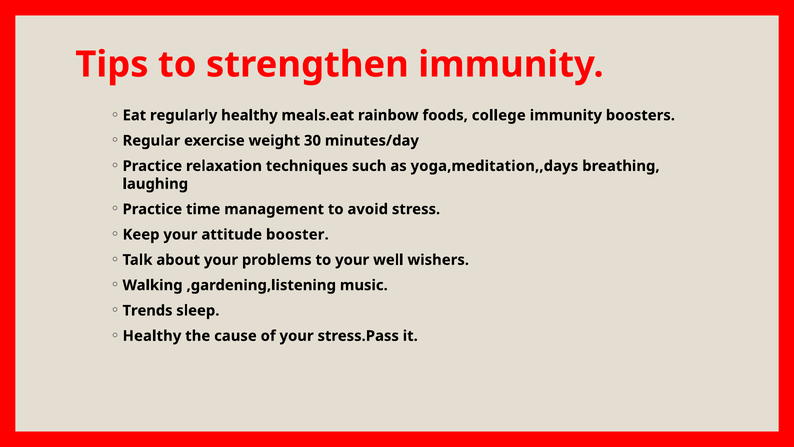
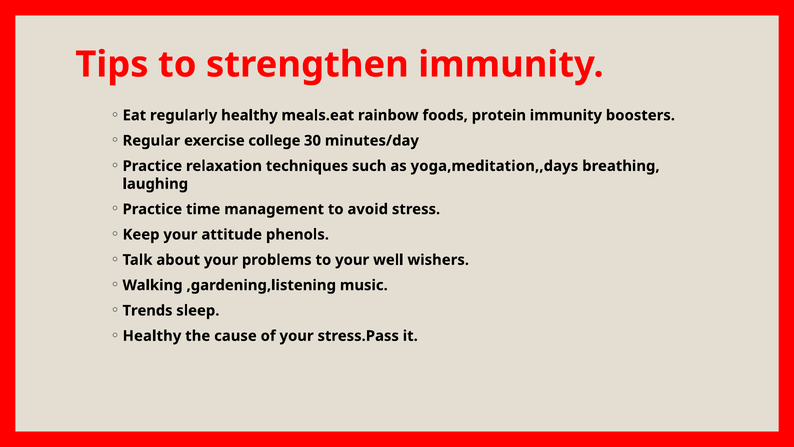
college: college -> protein
weight: weight -> college
booster: booster -> phenols
